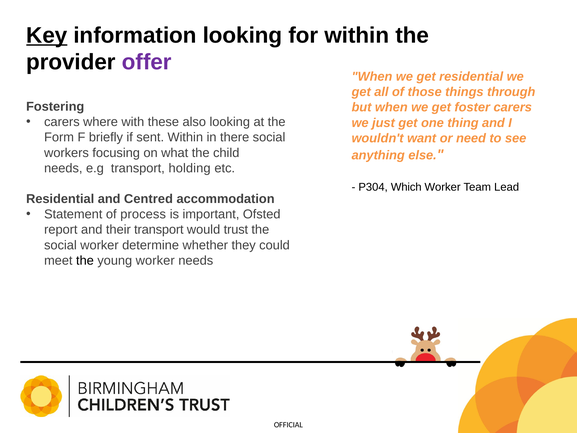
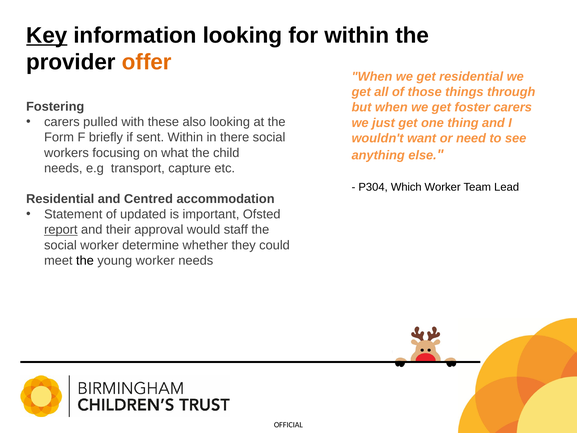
offer colour: purple -> orange
where: where -> pulled
holding: holding -> capture
process: process -> updated
report underline: none -> present
their transport: transport -> approval
trust: trust -> staff
